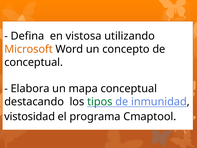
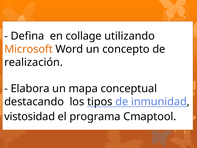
vistosa: vistosa -> collage
conceptual at (34, 62): conceptual -> realización
tipos colour: green -> black
